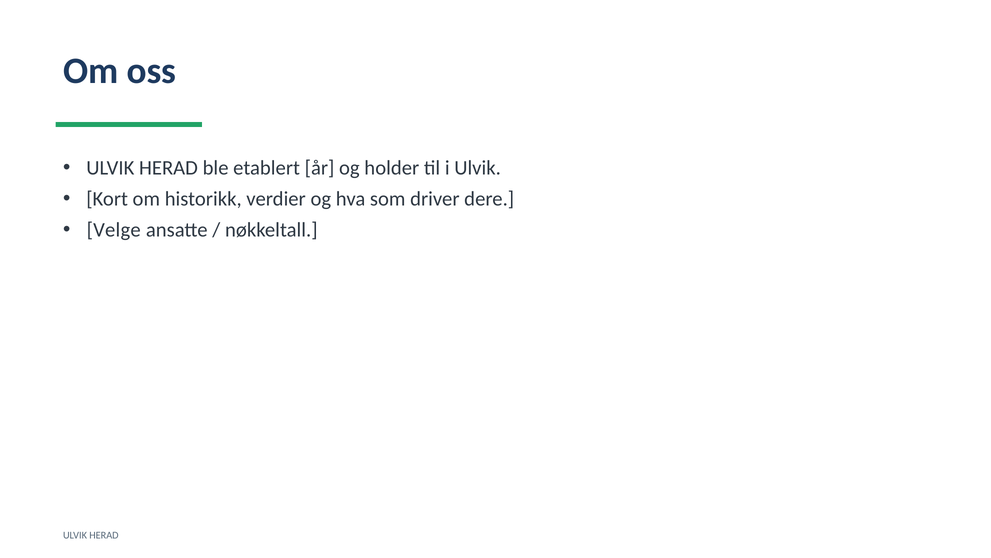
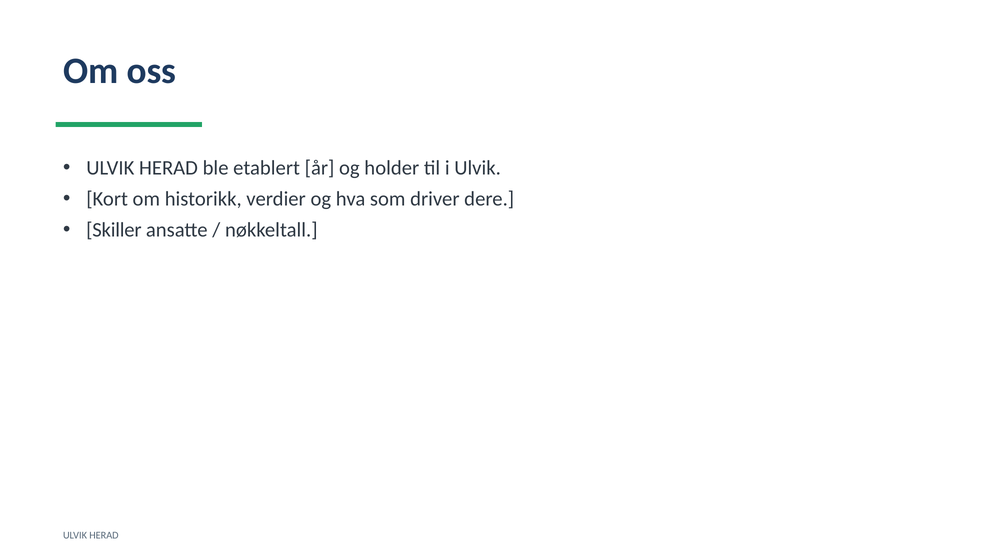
Velge: Velge -> Skiller
